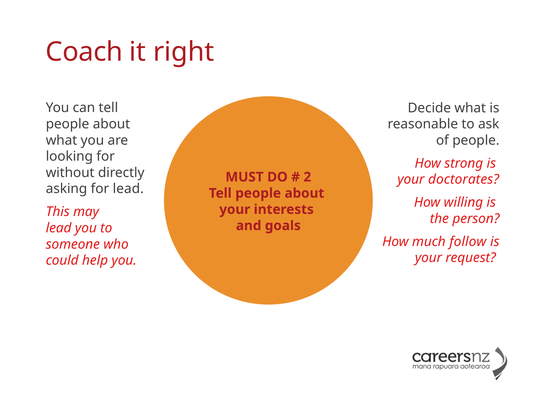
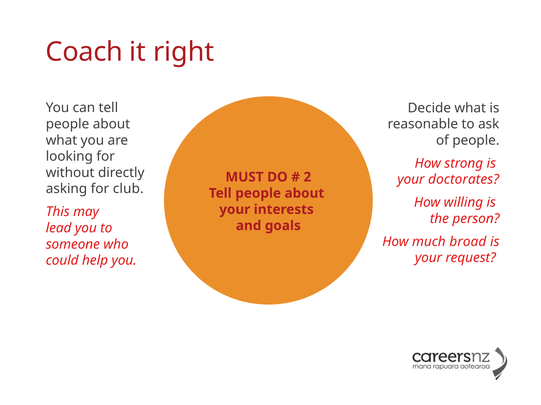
for lead: lead -> club
follow: follow -> broad
